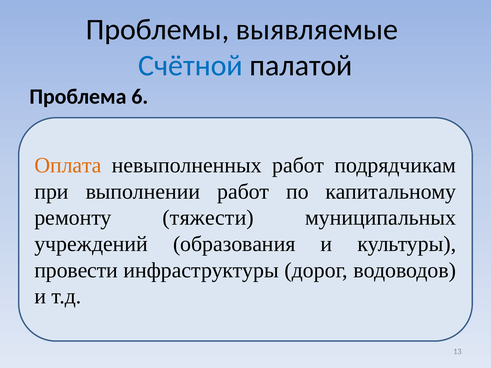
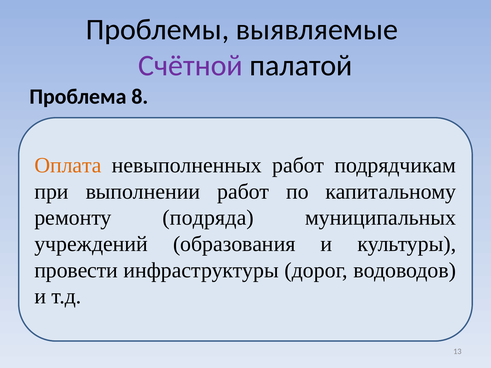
Счётной colour: blue -> purple
6: 6 -> 8
тяжести: тяжести -> подряда
